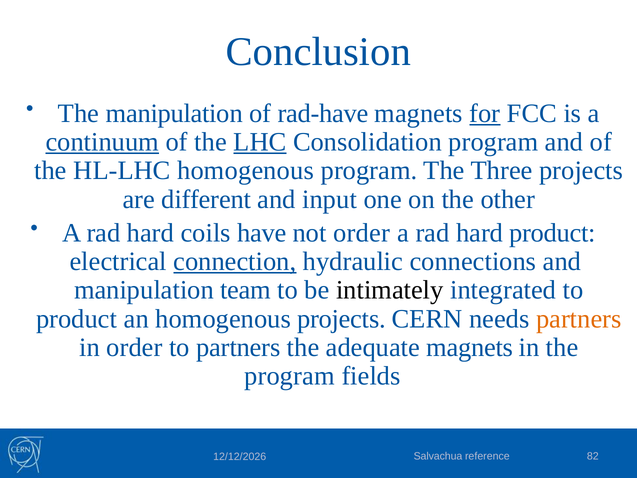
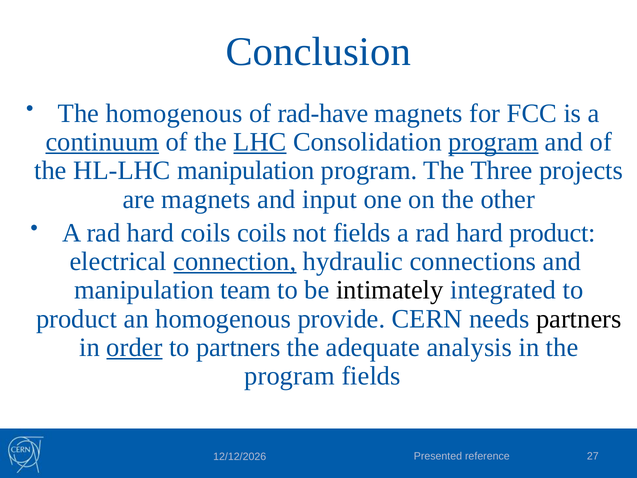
The manipulation: manipulation -> homogenous
for underline: present -> none
program at (493, 142) underline: none -> present
HL-LHC homogenous: homogenous -> manipulation
are different: different -> magnets
coils have: have -> coils
not order: order -> fields
homogenous projects: projects -> provide
partners at (579, 319) colour: orange -> black
order at (134, 347) underline: none -> present
adequate magnets: magnets -> analysis
Salvachua: Salvachua -> Presented
82: 82 -> 27
